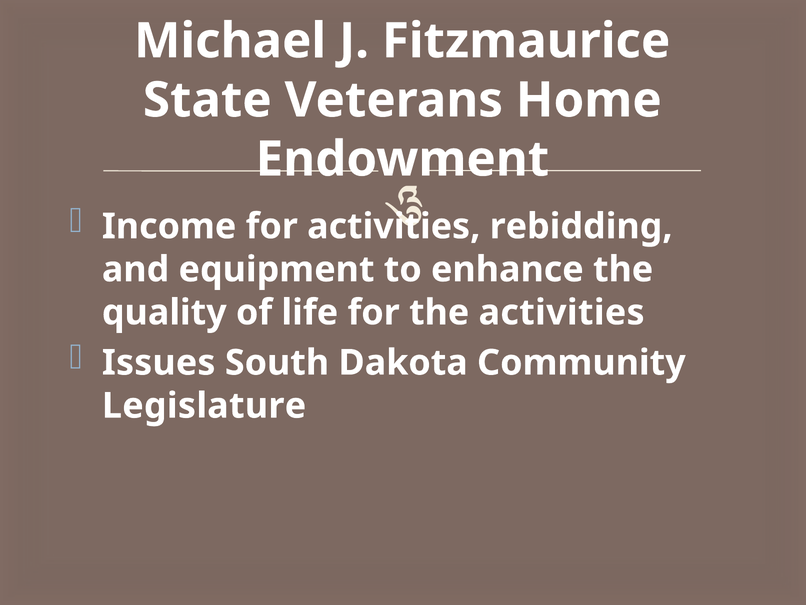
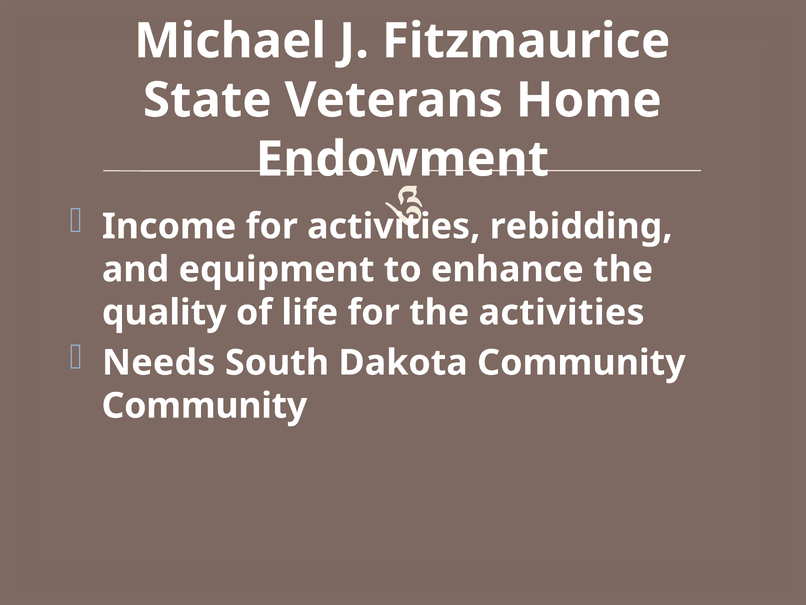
Issues: Issues -> Needs
Legislature at (204, 406): Legislature -> Community
